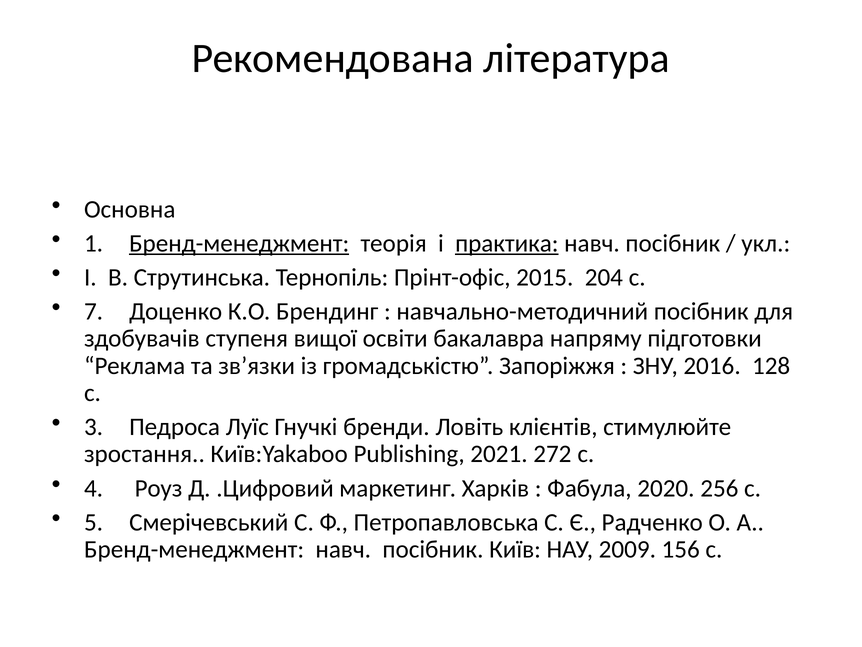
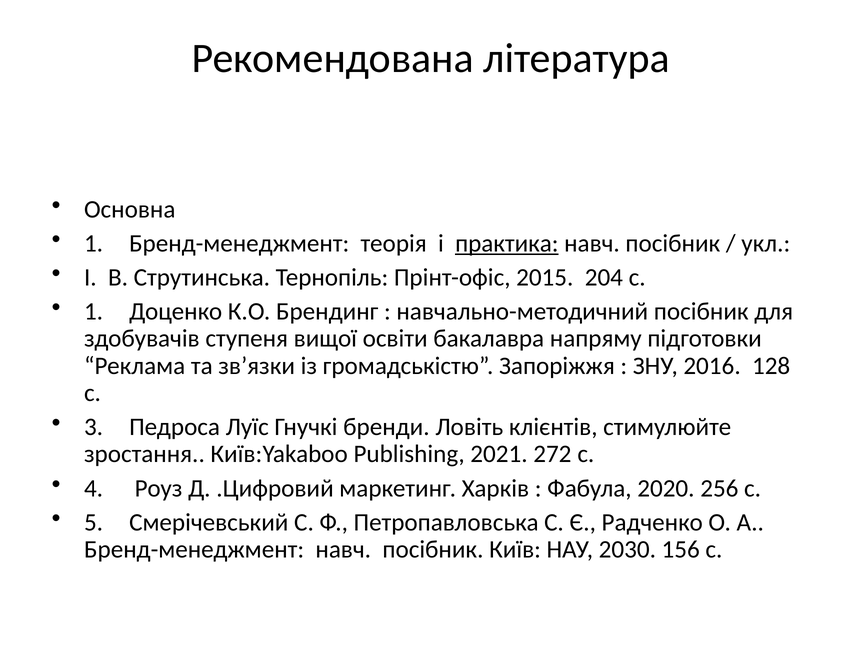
Бренд-менеджмент at (239, 243) underline: present -> none
7 at (94, 311): 7 -> 1
2009: 2009 -> 2030
